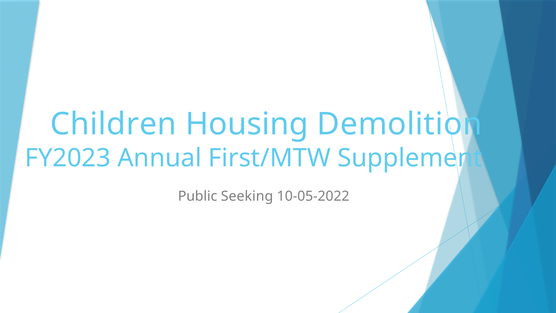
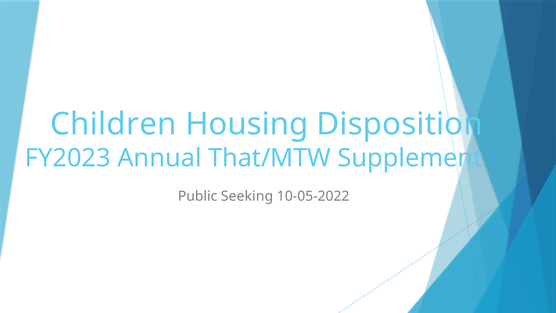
Demolition: Demolition -> Disposition
First/MTW: First/MTW -> That/MTW
